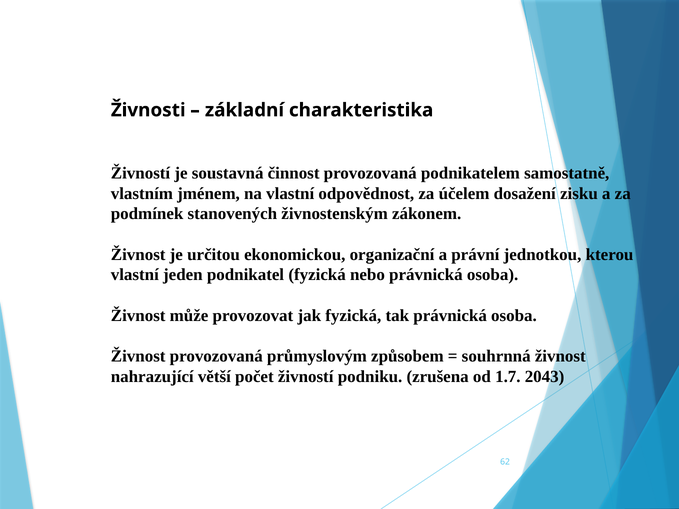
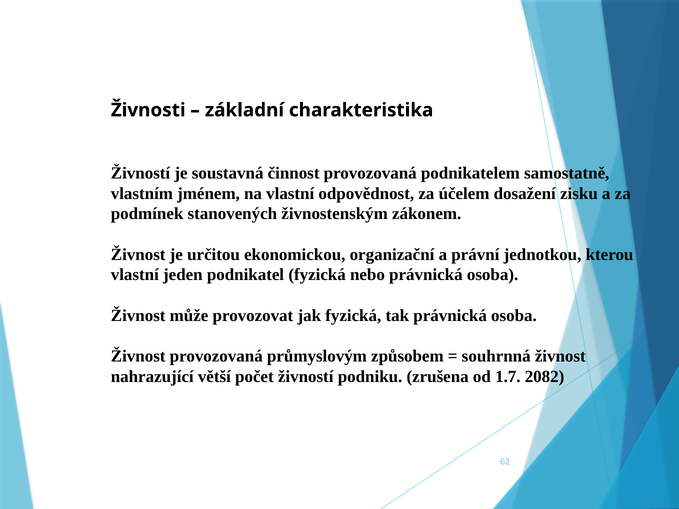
2043: 2043 -> 2082
